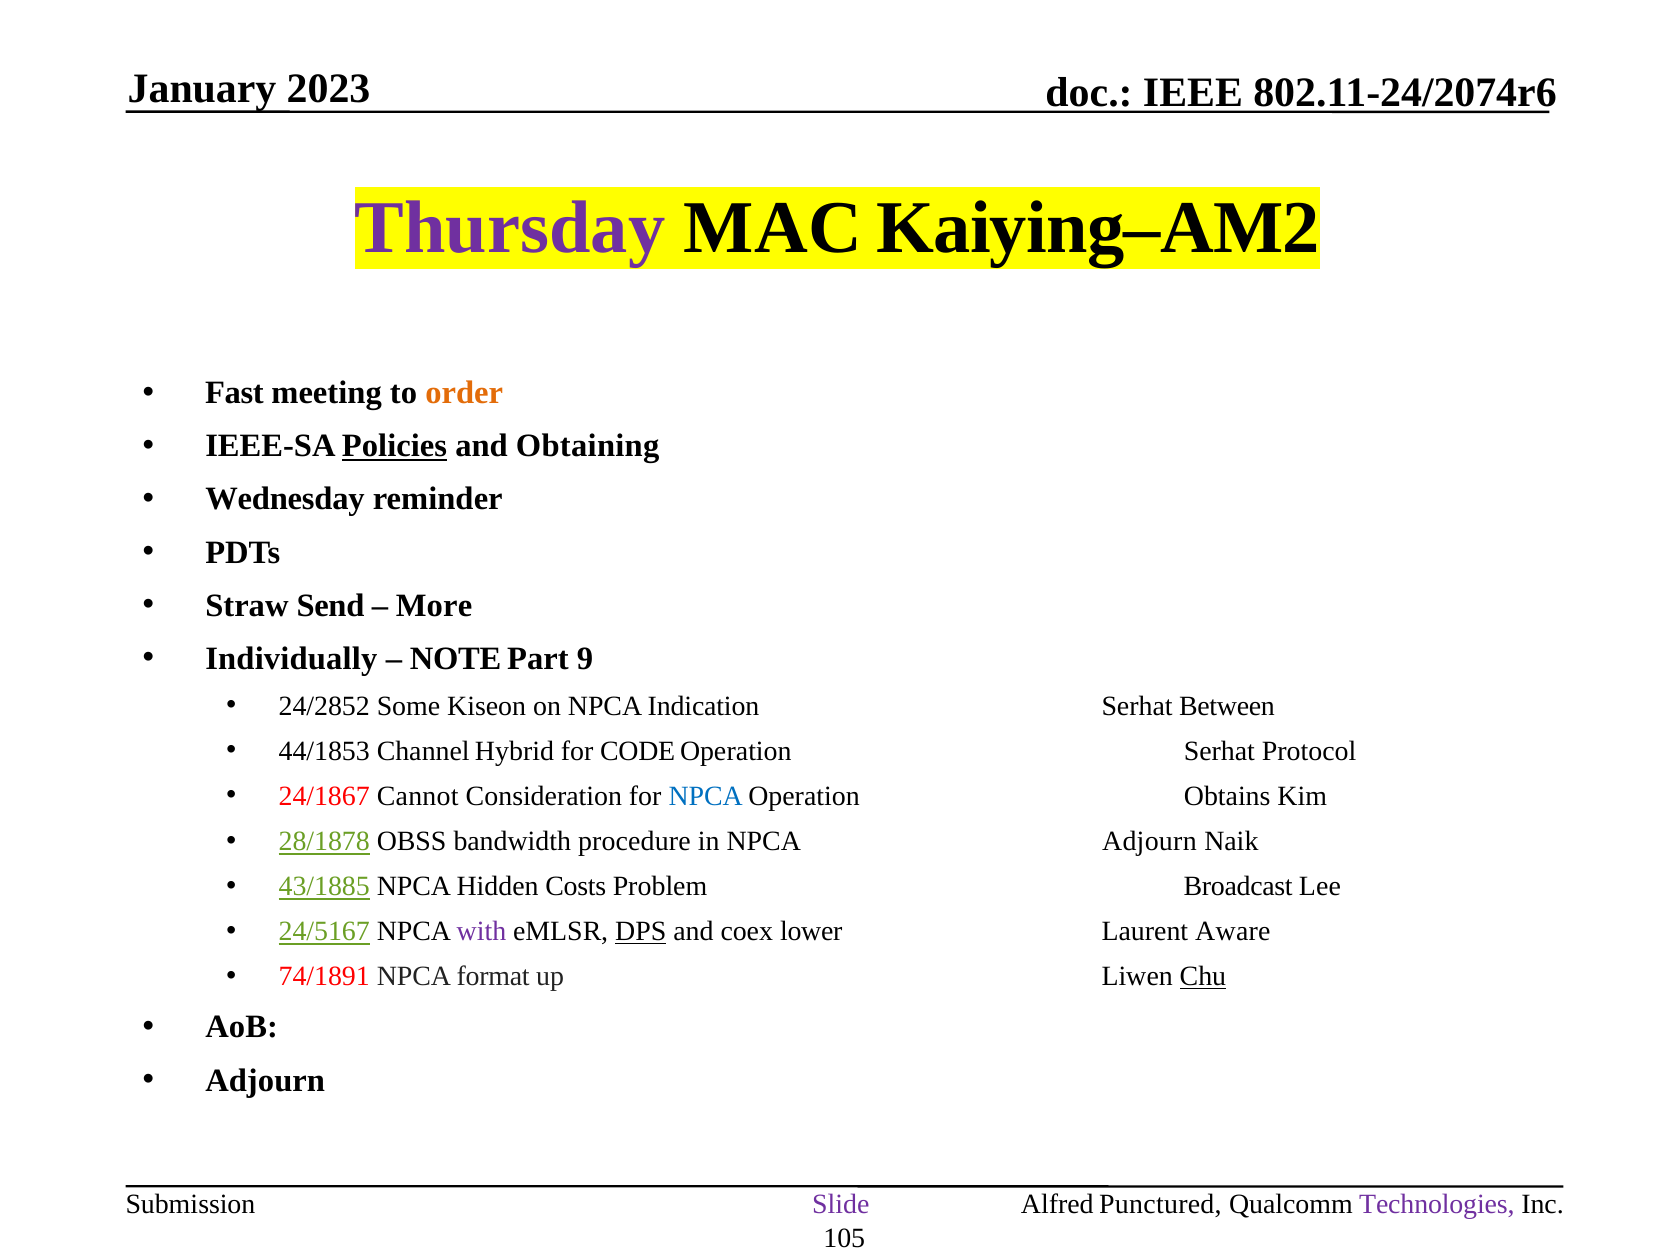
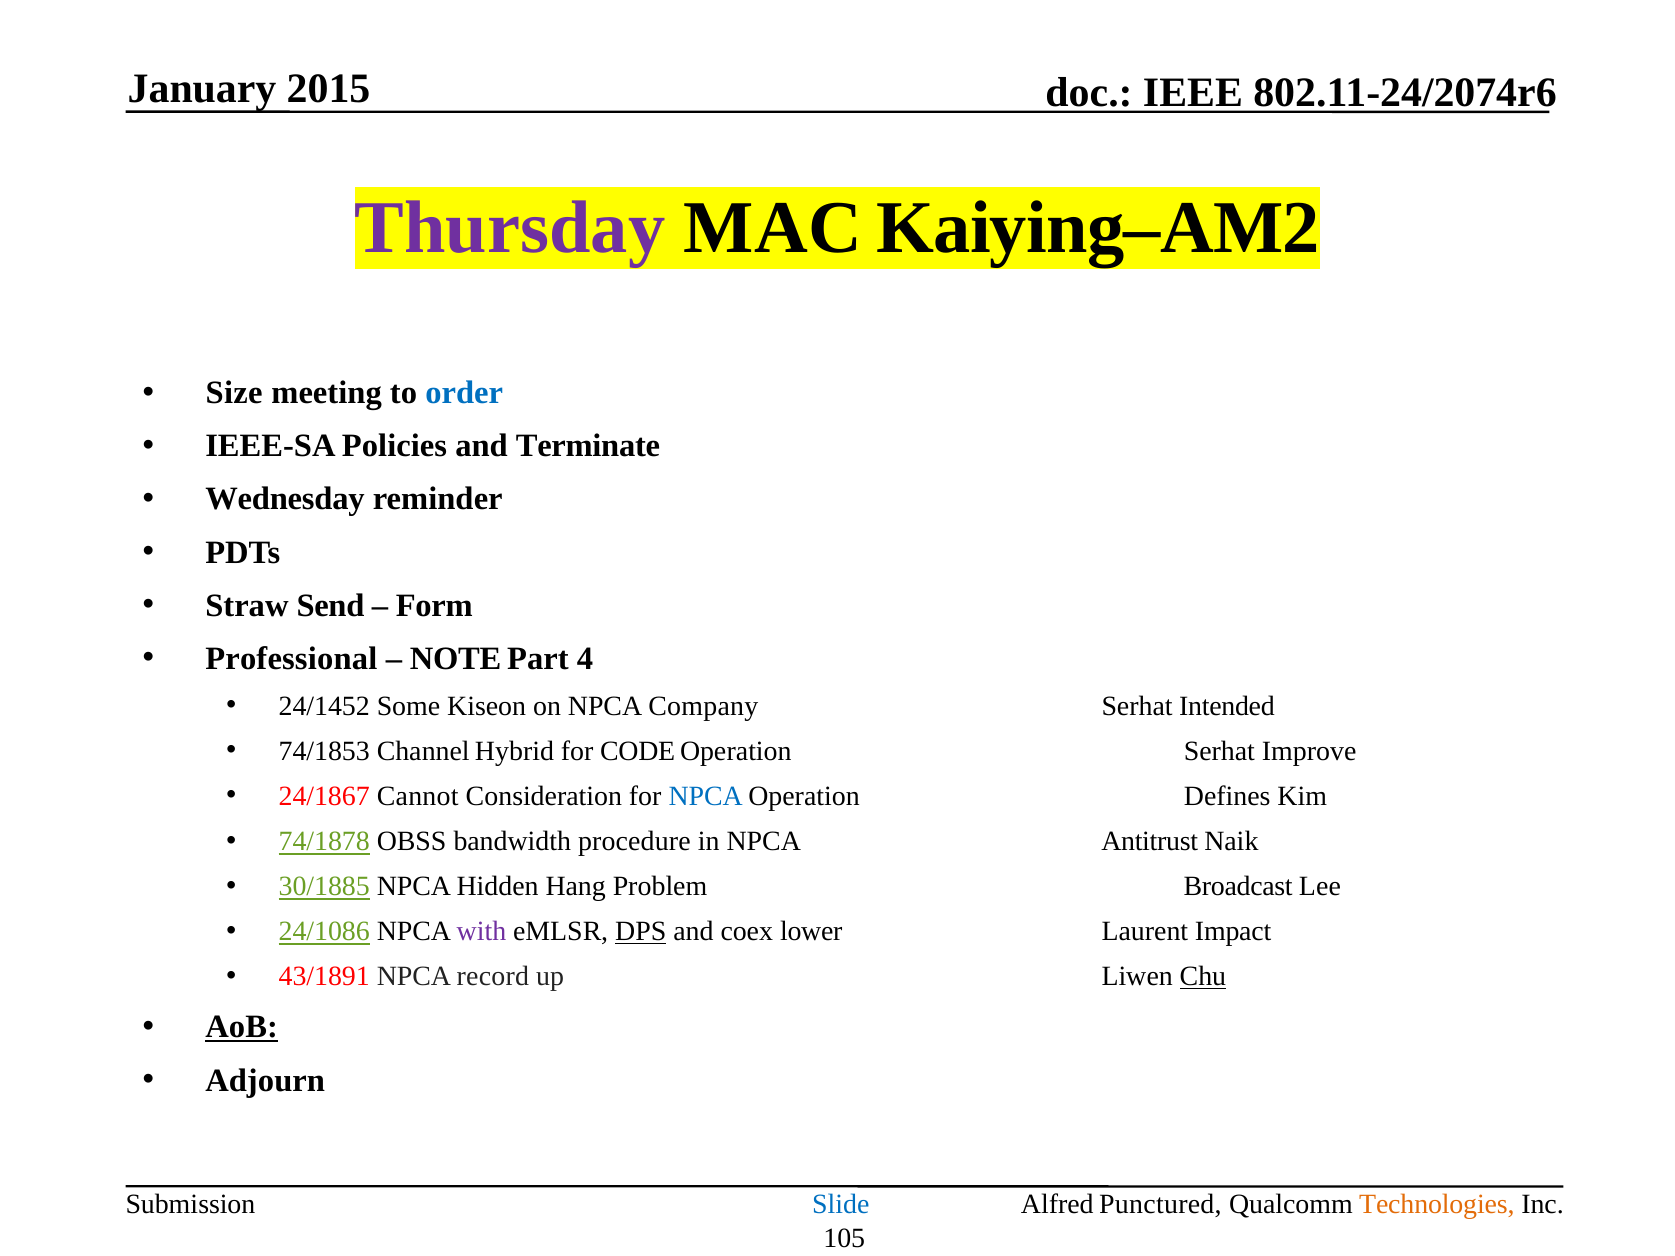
2023: 2023 -> 2015
Fast: Fast -> Size
order colour: orange -> blue
Policies underline: present -> none
Obtaining: Obtaining -> Terminate
More: More -> Form
Individually: Individually -> Professional
9: 9 -> 4
24/2852: 24/2852 -> 24/1452
Indication: Indication -> Company
Between: Between -> Intended
44/1853: 44/1853 -> 74/1853
Protocol: Protocol -> Improve
Obtains: Obtains -> Defines
28/1878: 28/1878 -> 74/1878
NPCA Adjourn: Adjourn -> Antitrust
43/1885: 43/1885 -> 30/1885
Costs: Costs -> Hang
24/5167: 24/5167 -> 24/1086
Aware: Aware -> Impact
74/1891: 74/1891 -> 43/1891
format: format -> record
AoB underline: none -> present
Slide colour: purple -> blue
Technologies colour: purple -> orange
